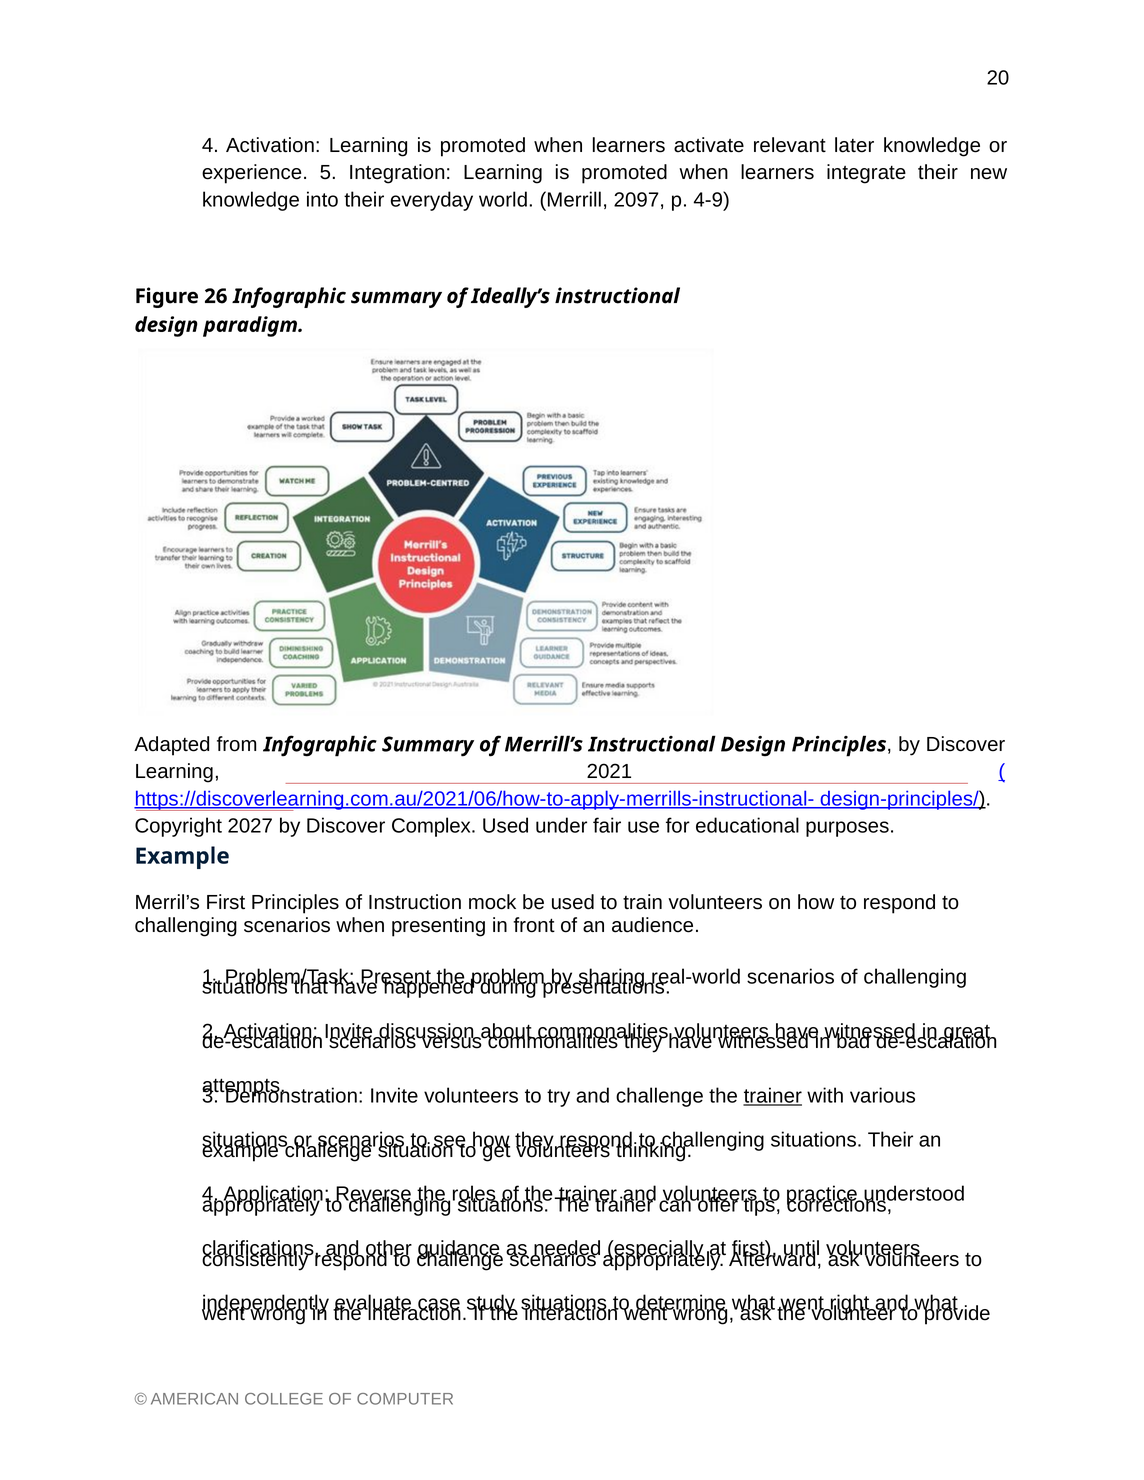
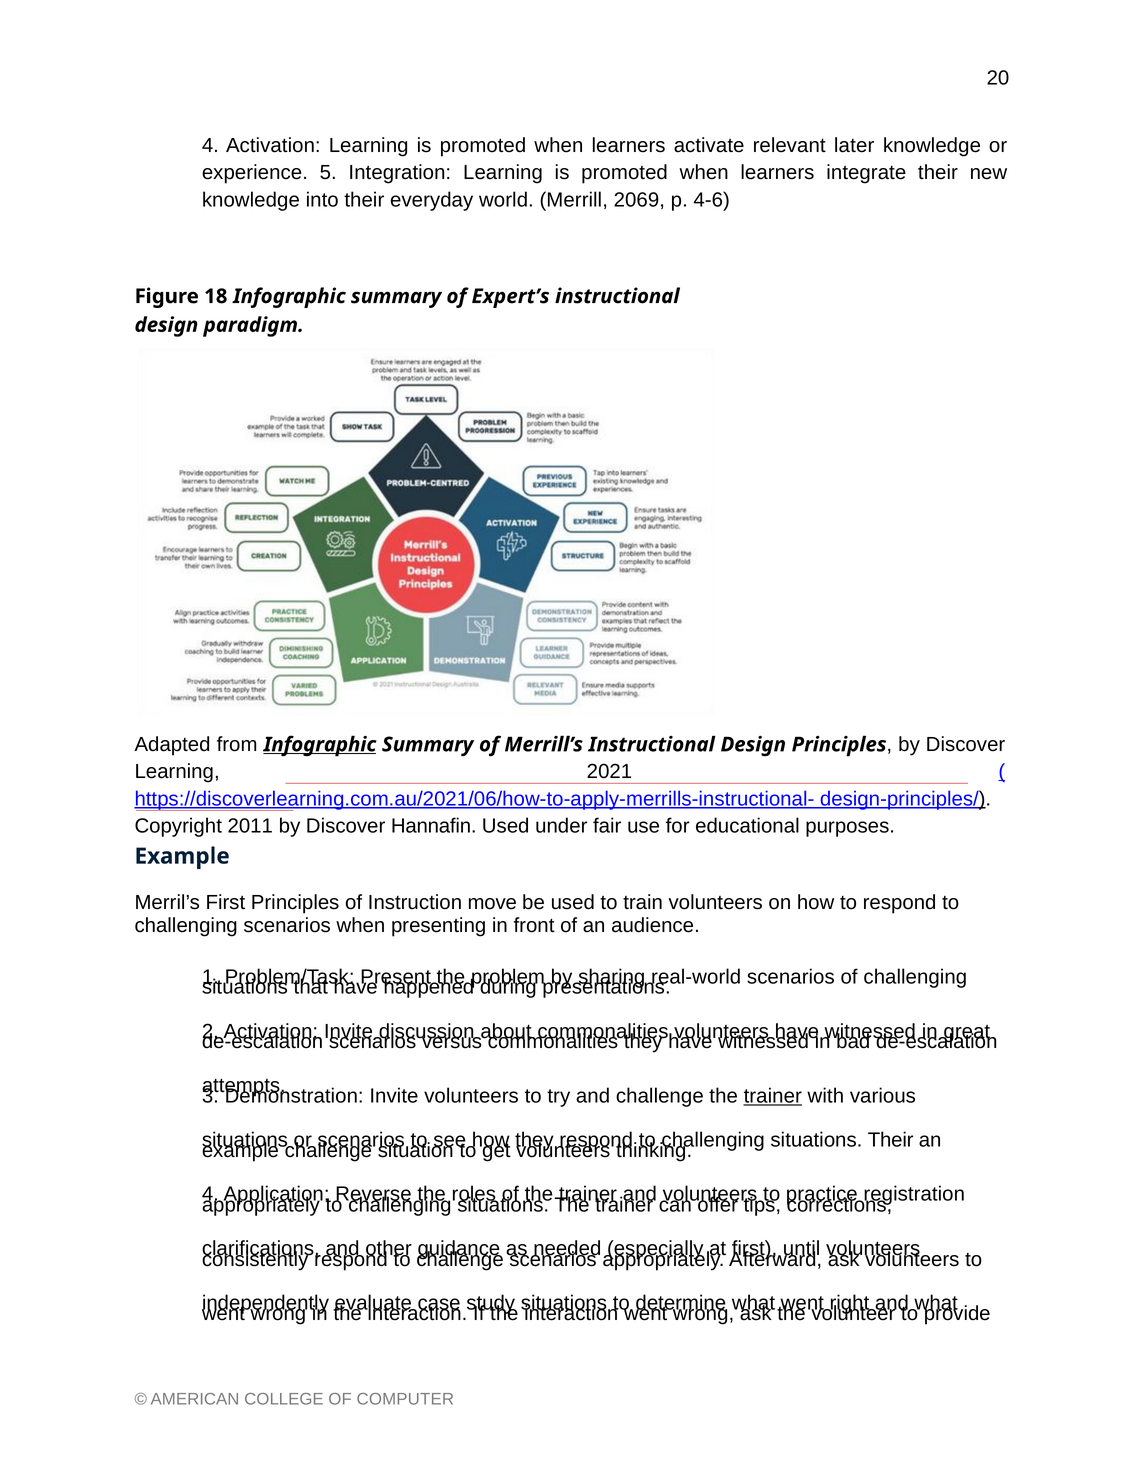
2097: 2097 -> 2069
4-9: 4-9 -> 4-6
26: 26 -> 18
Ideally’s: Ideally’s -> Expert’s
Infographic at (320, 745) underline: none -> present
2027: 2027 -> 2011
Complex: Complex -> Hannafin
mock: mock -> move
understood: understood -> registration
